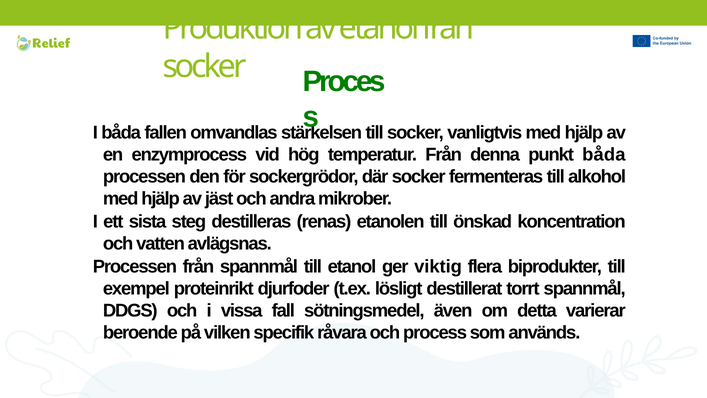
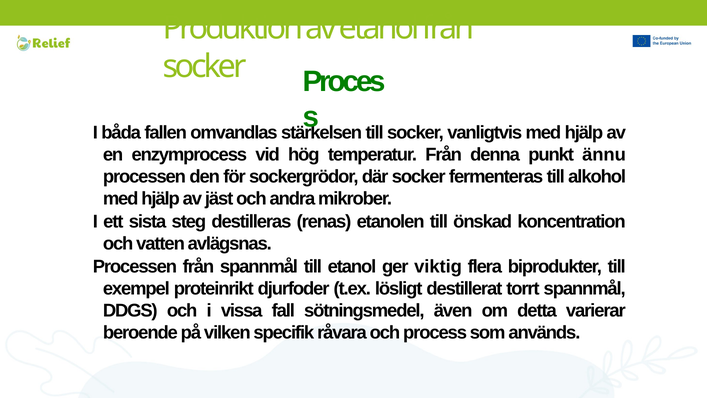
punkt båda: båda -> ännu
